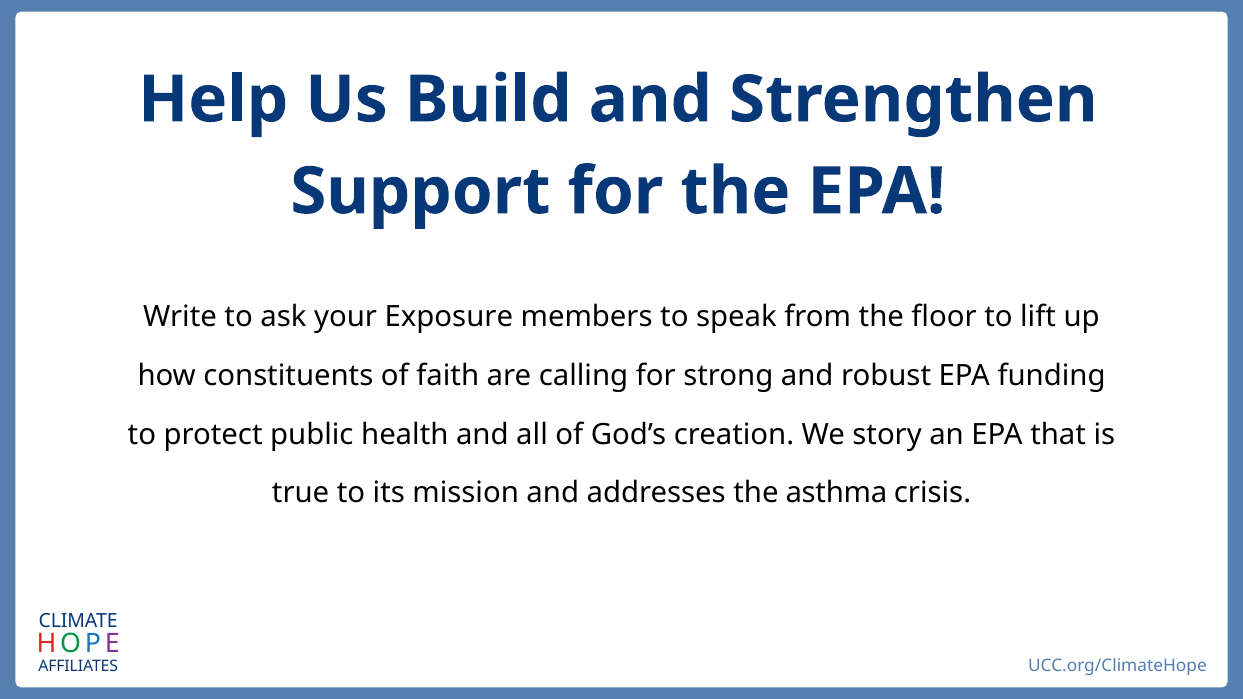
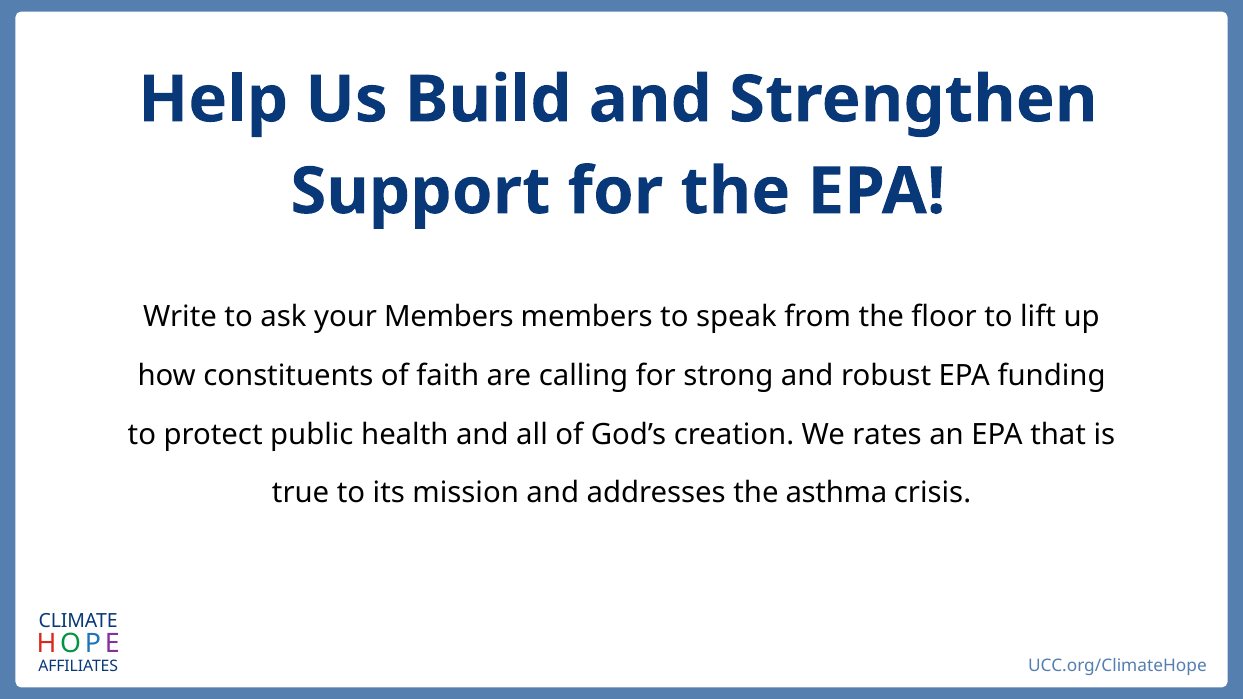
your Exposure: Exposure -> Members
story: story -> rates
